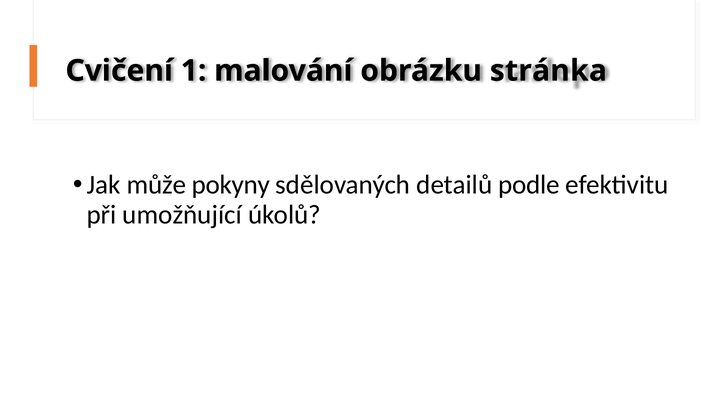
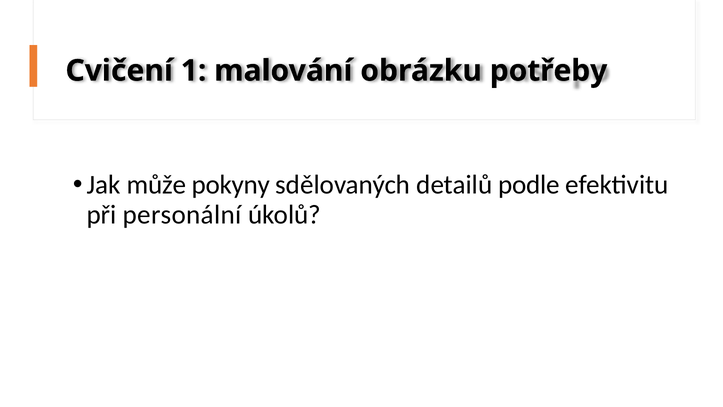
stránka: stránka -> potřeby
umožňující: umožňující -> personální
